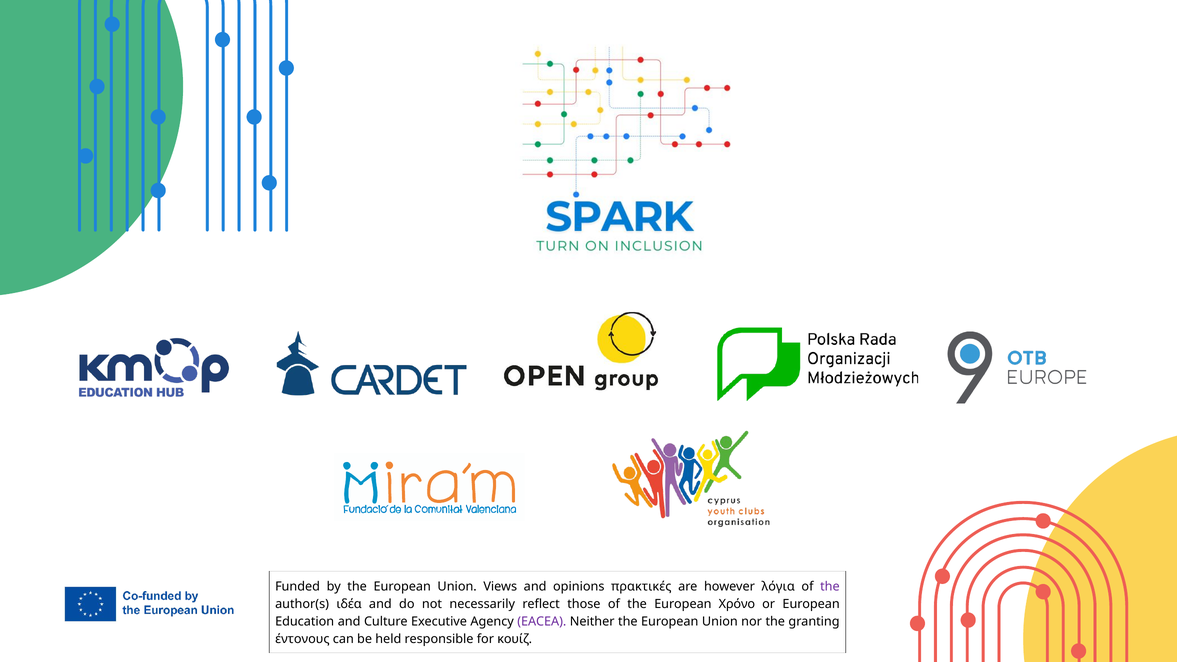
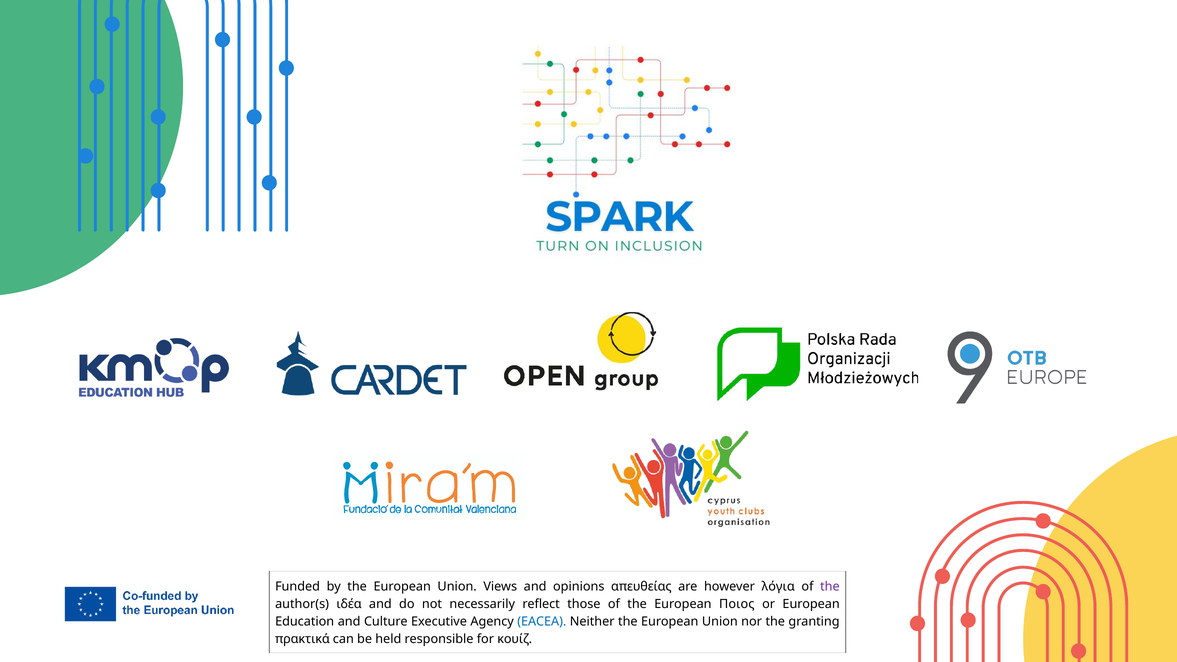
πρακτικές: πρακτικές -> απευθείας
Χρόνο: Χρόνο -> Ποιος
EACEA colour: purple -> blue
έντονους: έντονους -> πρακτικά
